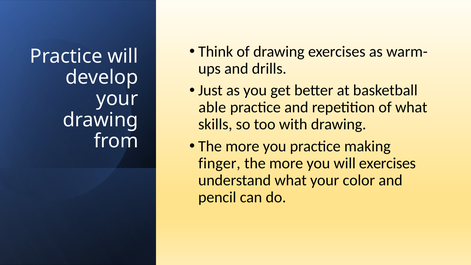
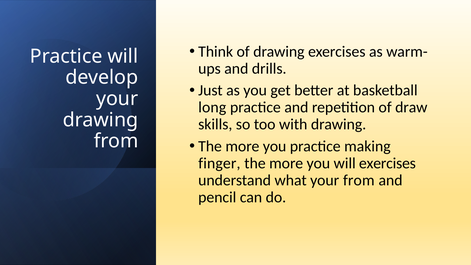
able: able -> long
of what: what -> draw
your color: color -> from
